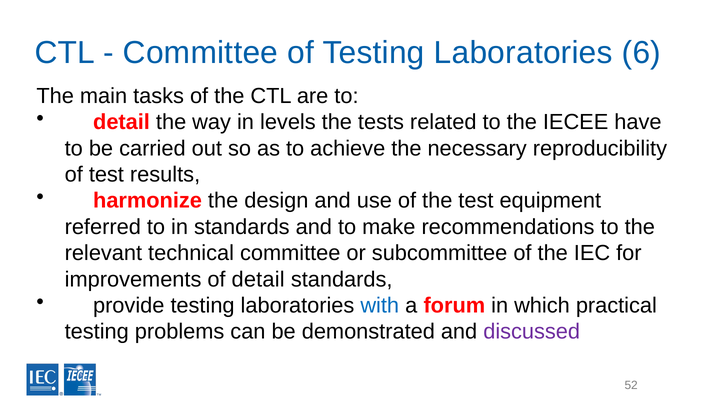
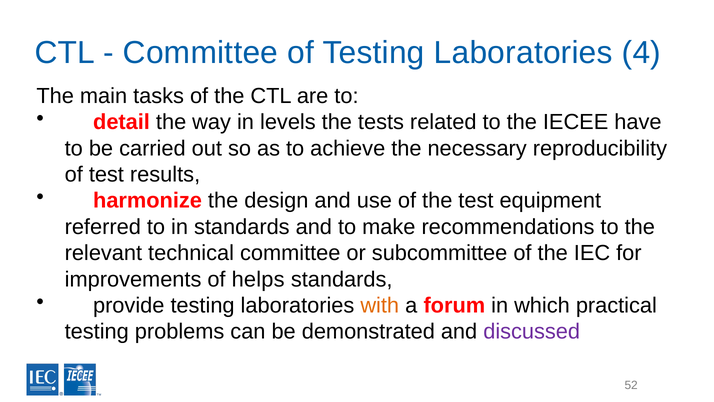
6: 6 -> 4
of detail: detail -> helps
with colour: blue -> orange
